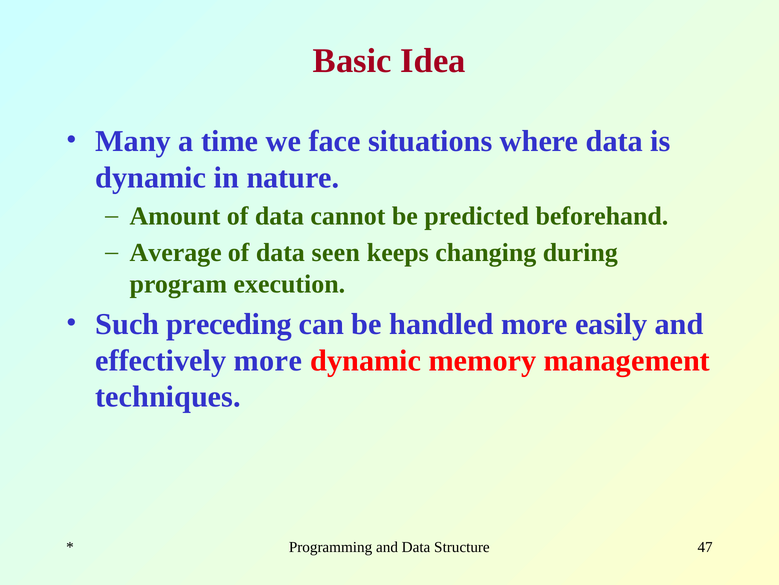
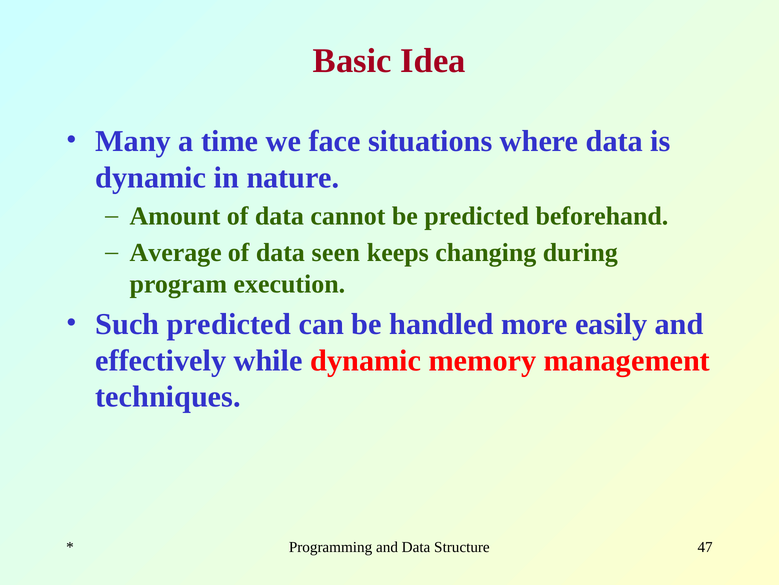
Such preceding: preceding -> predicted
effectively more: more -> while
